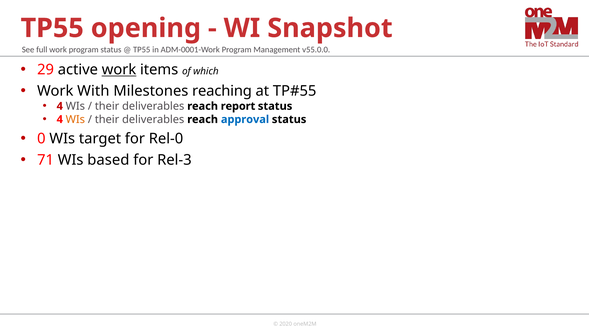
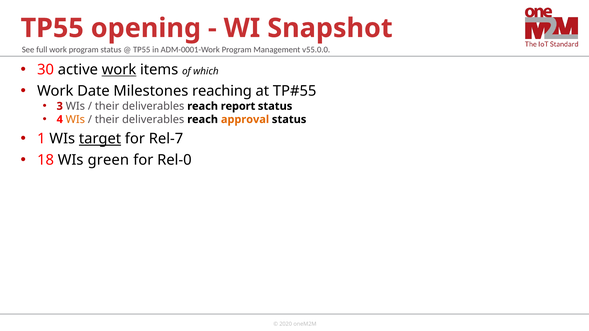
29: 29 -> 30
With: With -> Date
4 at (60, 106): 4 -> 3
approval colour: blue -> orange
0: 0 -> 1
target underline: none -> present
Rel-0: Rel-0 -> Rel-7
71: 71 -> 18
based: based -> green
Rel-3: Rel-3 -> Rel-0
